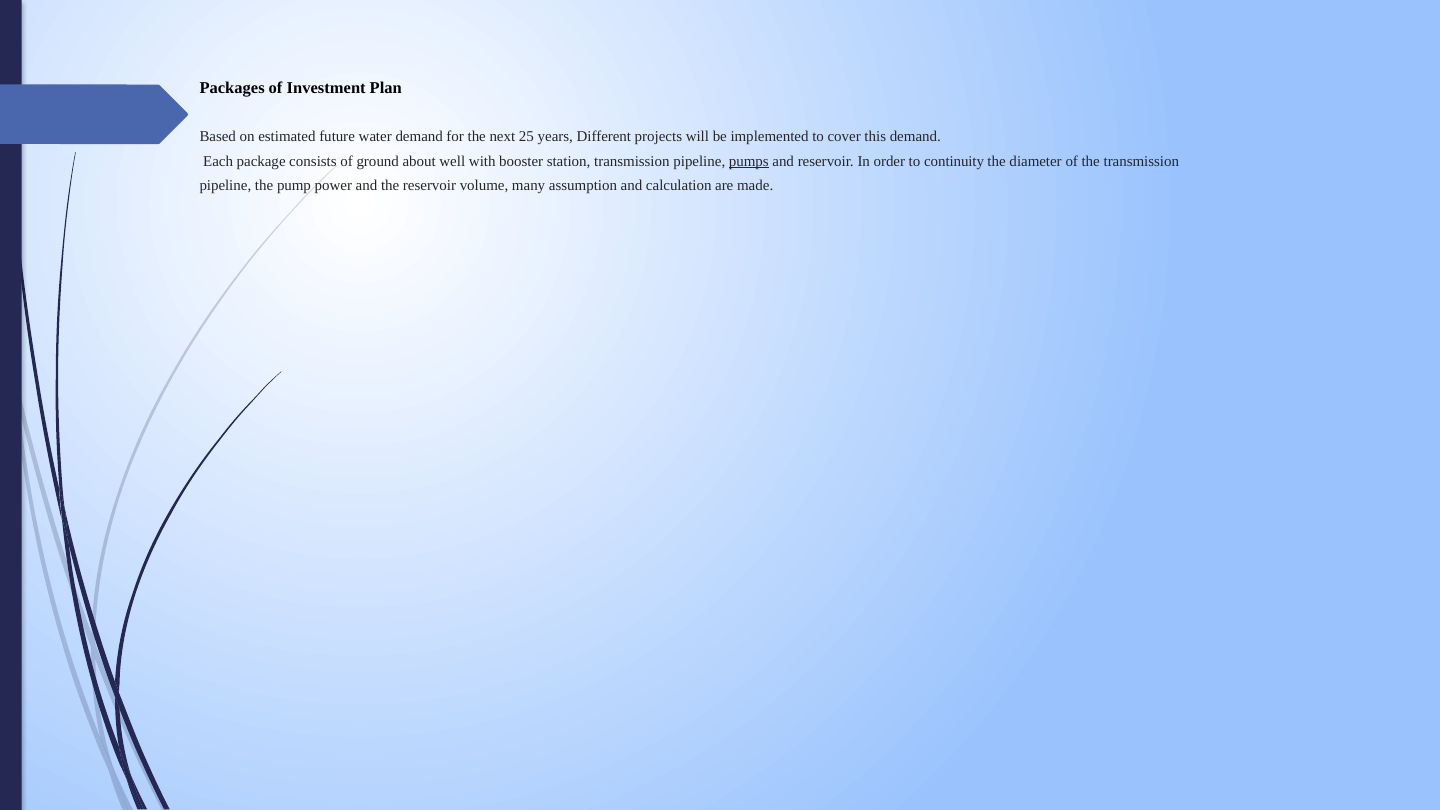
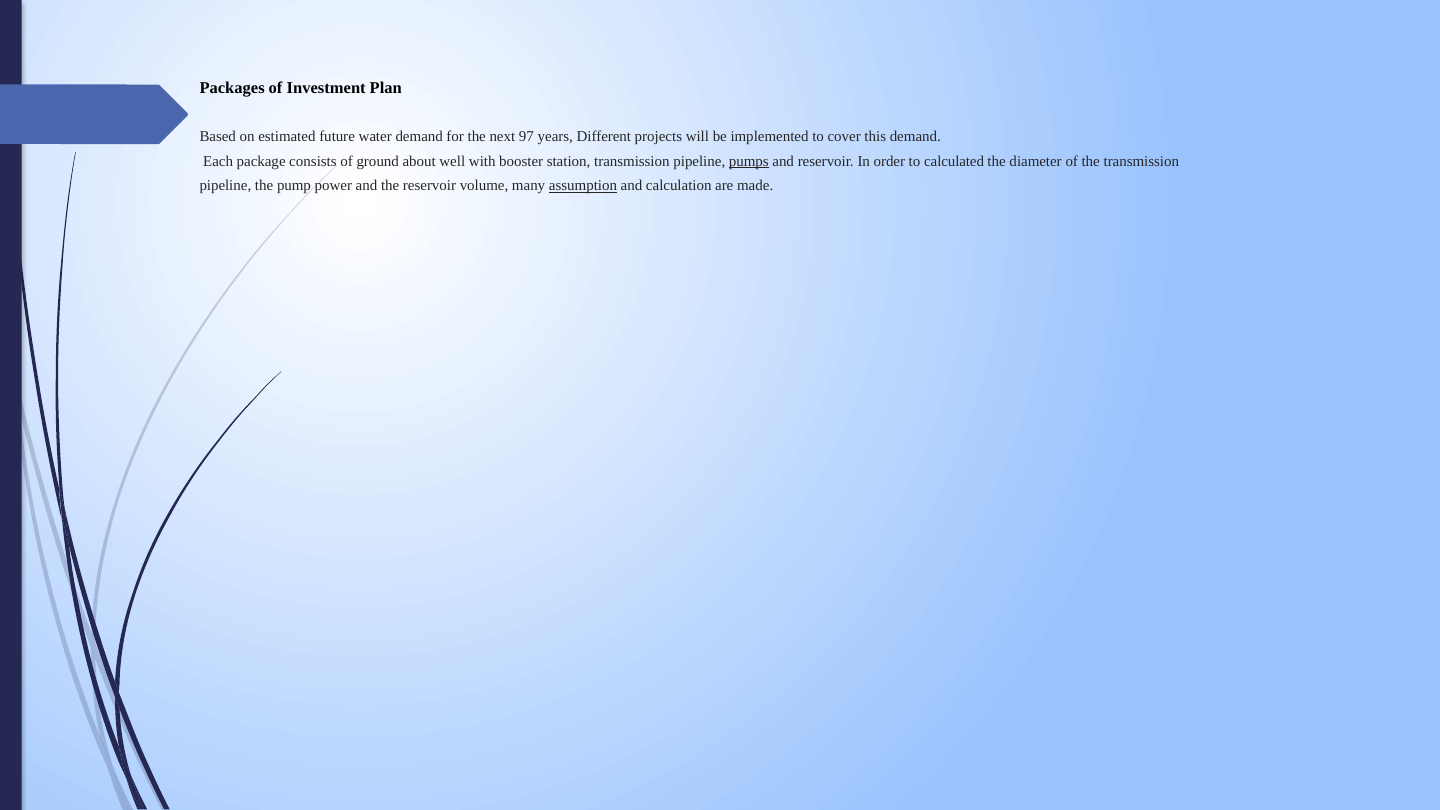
25: 25 -> 97
continuity: continuity -> calculated
assumption underline: none -> present
